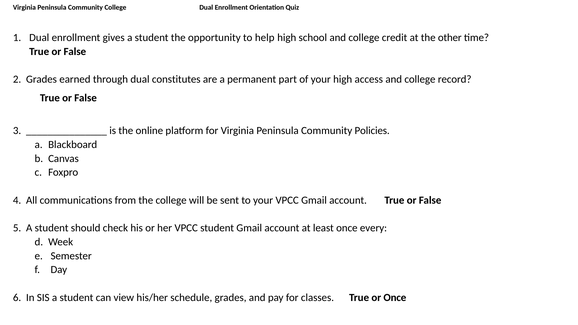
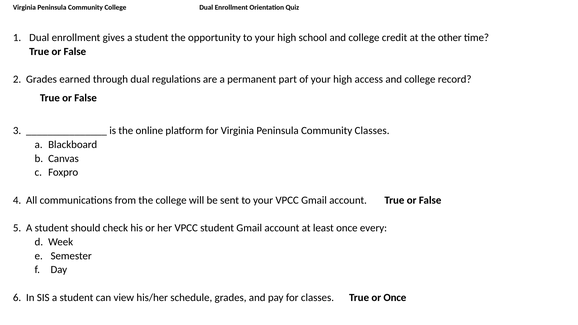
opportunity to help: help -> your
constitutes: constitutes -> regulations
Community Policies: Policies -> Classes
